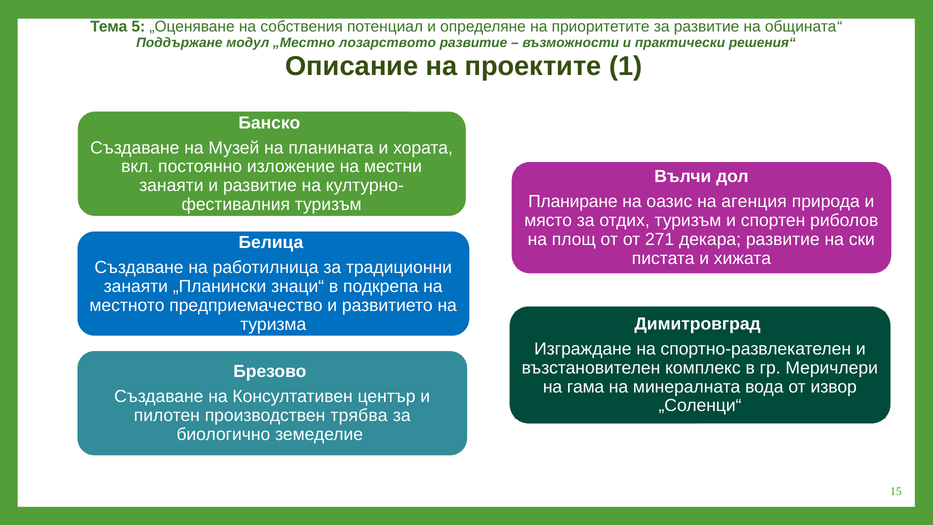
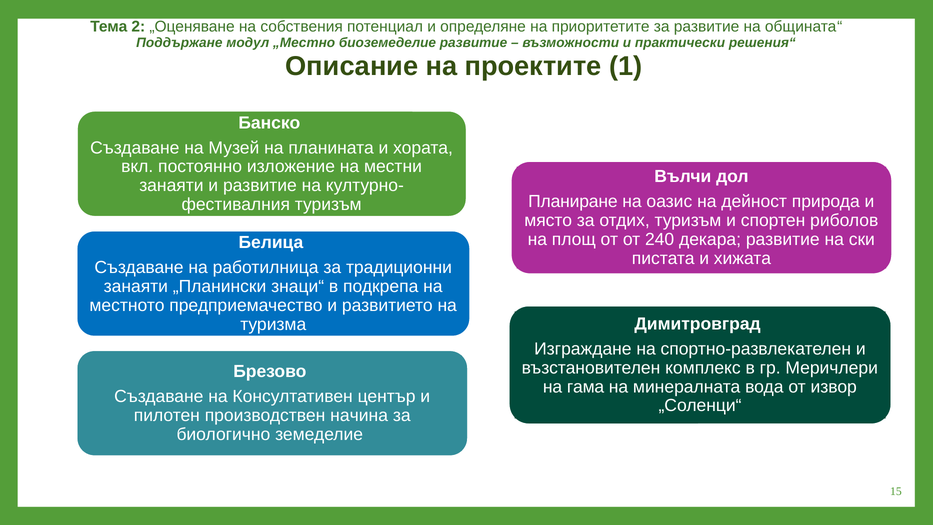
5: 5 -> 2
лозарството: лозарството -> биоземеделие
агенция: агенция -> дейност
271: 271 -> 240
трябва: трябва -> начина
